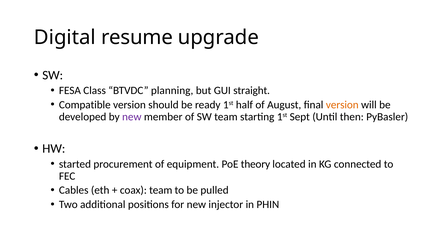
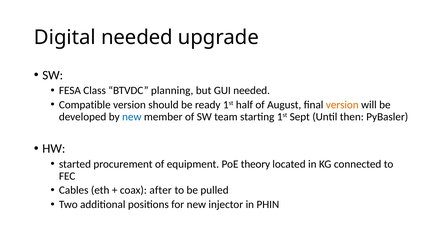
Digital resume: resume -> needed
GUI straight: straight -> needed
new at (132, 117) colour: purple -> blue
coax team: team -> after
